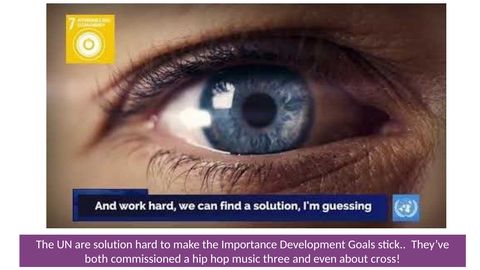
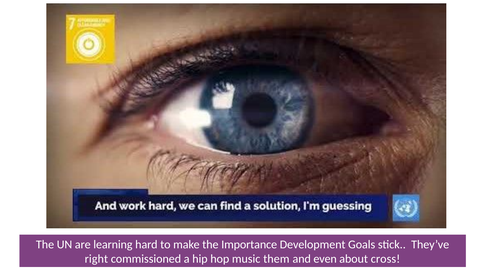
solution: solution -> learning
both: both -> right
three: three -> them
